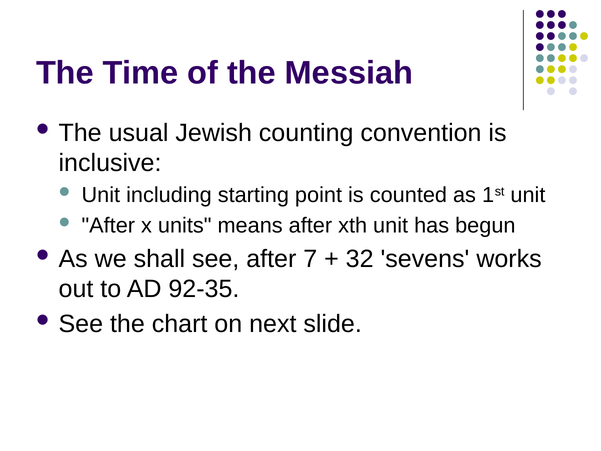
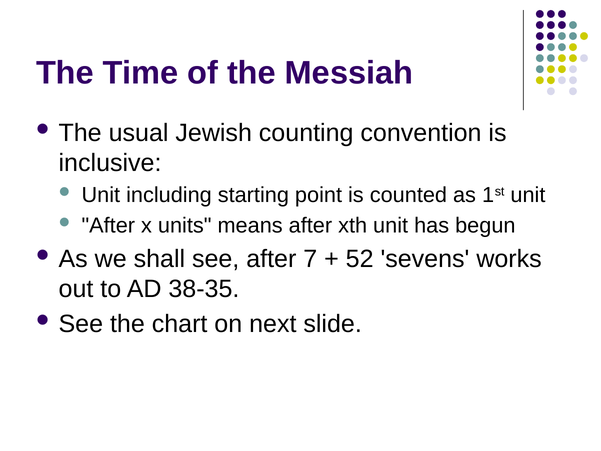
32: 32 -> 52
92-35: 92-35 -> 38-35
